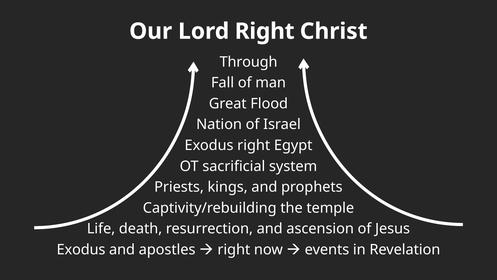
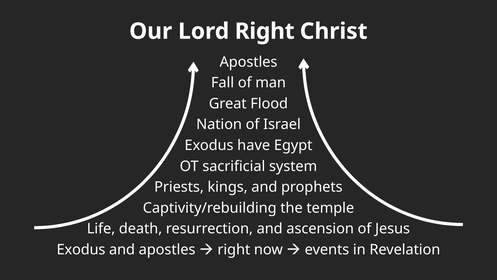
Through at (249, 62): Through -> Apostles
right at (254, 145): right -> have
